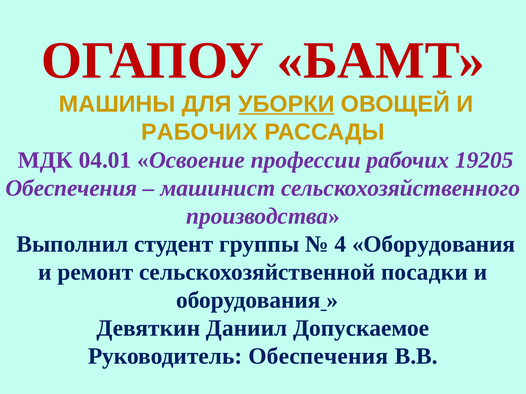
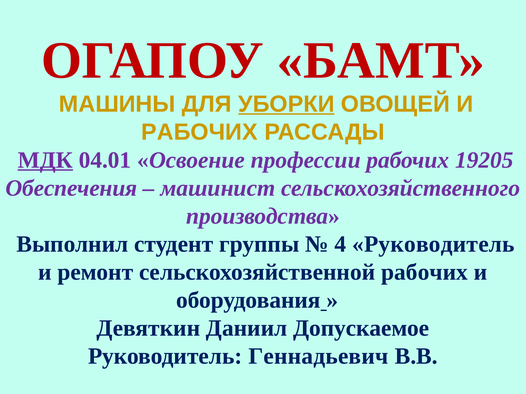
МДК underline: none -> present
4 Оборудования: Оборудования -> Руководитель
сельскохозяйственной посадки: посадки -> рабочих
Руководитель Обеспечения: Обеспечения -> Геннадьевич
